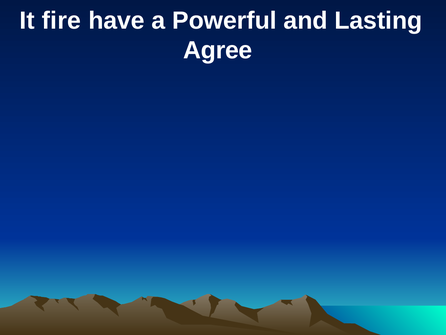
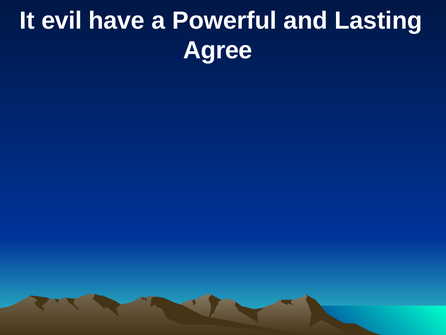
fire: fire -> evil
